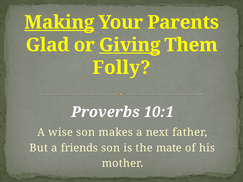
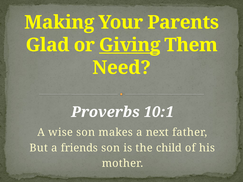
Making underline: present -> none
Folly: Folly -> Need
mate: mate -> child
